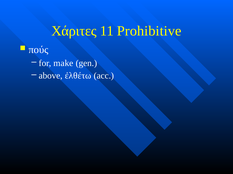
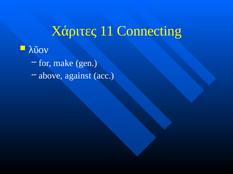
Prohibitive: Prohibitive -> Connecting
πούς: πούς -> λῦον
ἐλθέτω: ἐλθέτω -> against
